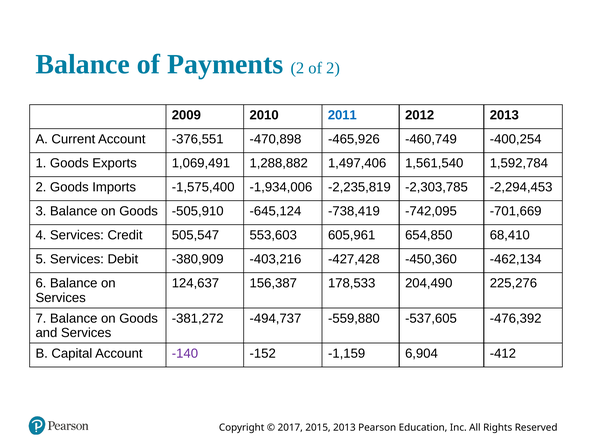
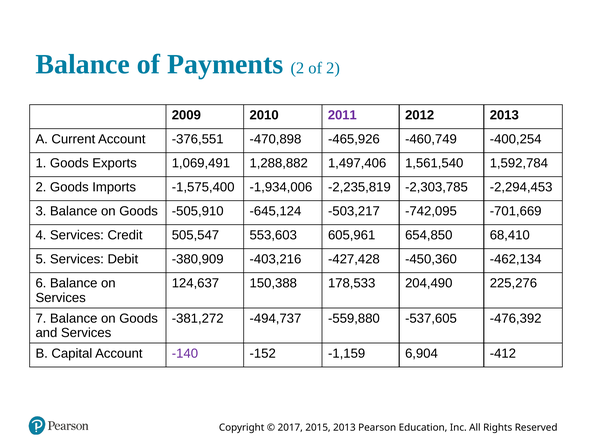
2011 colour: blue -> purple
-738,419: -738,419 -> -503,217
156,387: 156,387 -> 150,388
